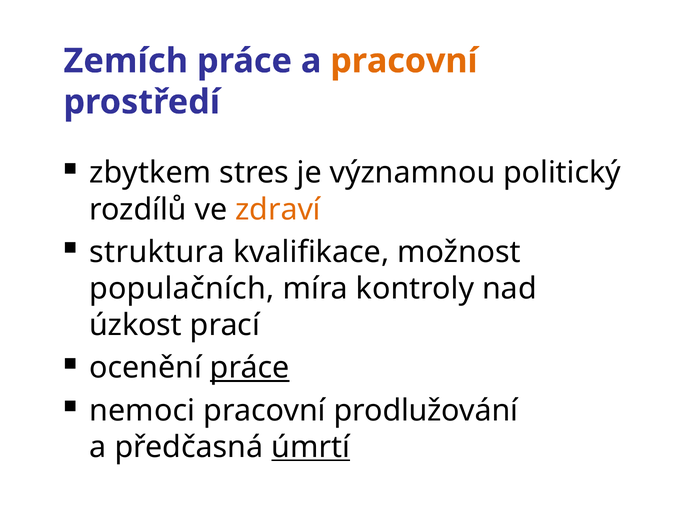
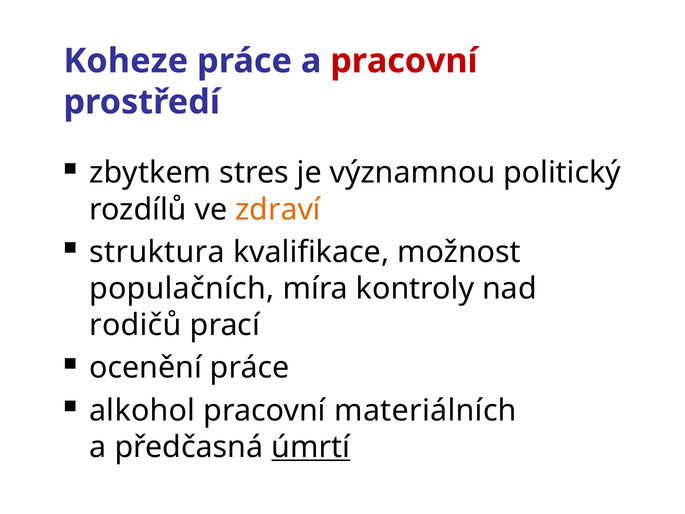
Zemích: Zemích -> Koheze
pracovní at (404, 61) colour: orange -> red
úzkost: úzkost -> rodičů
práce at (250, 368) underline: present -> none
nemoci: nemoci -> alkohol
prodlužování: prodlužování -> materiálních
